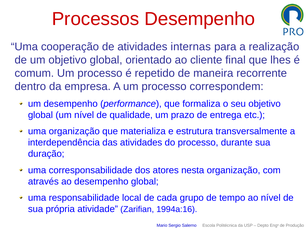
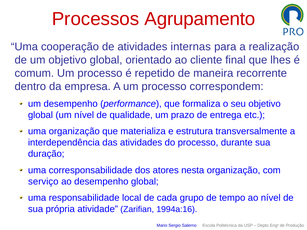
Processos Desempenho: Desempenho -> Agrupamento
através: através -> serviço
